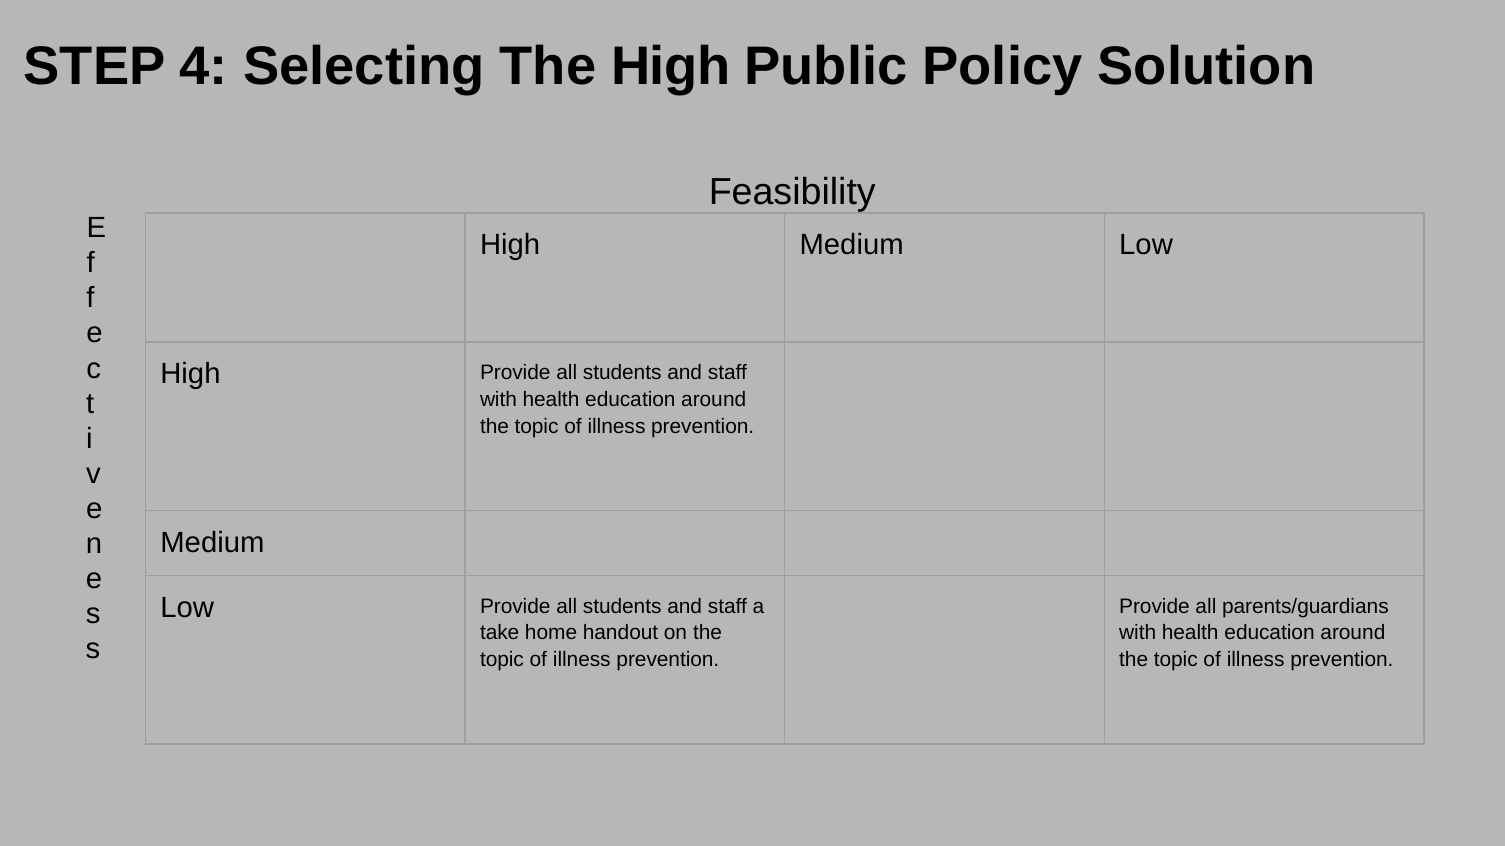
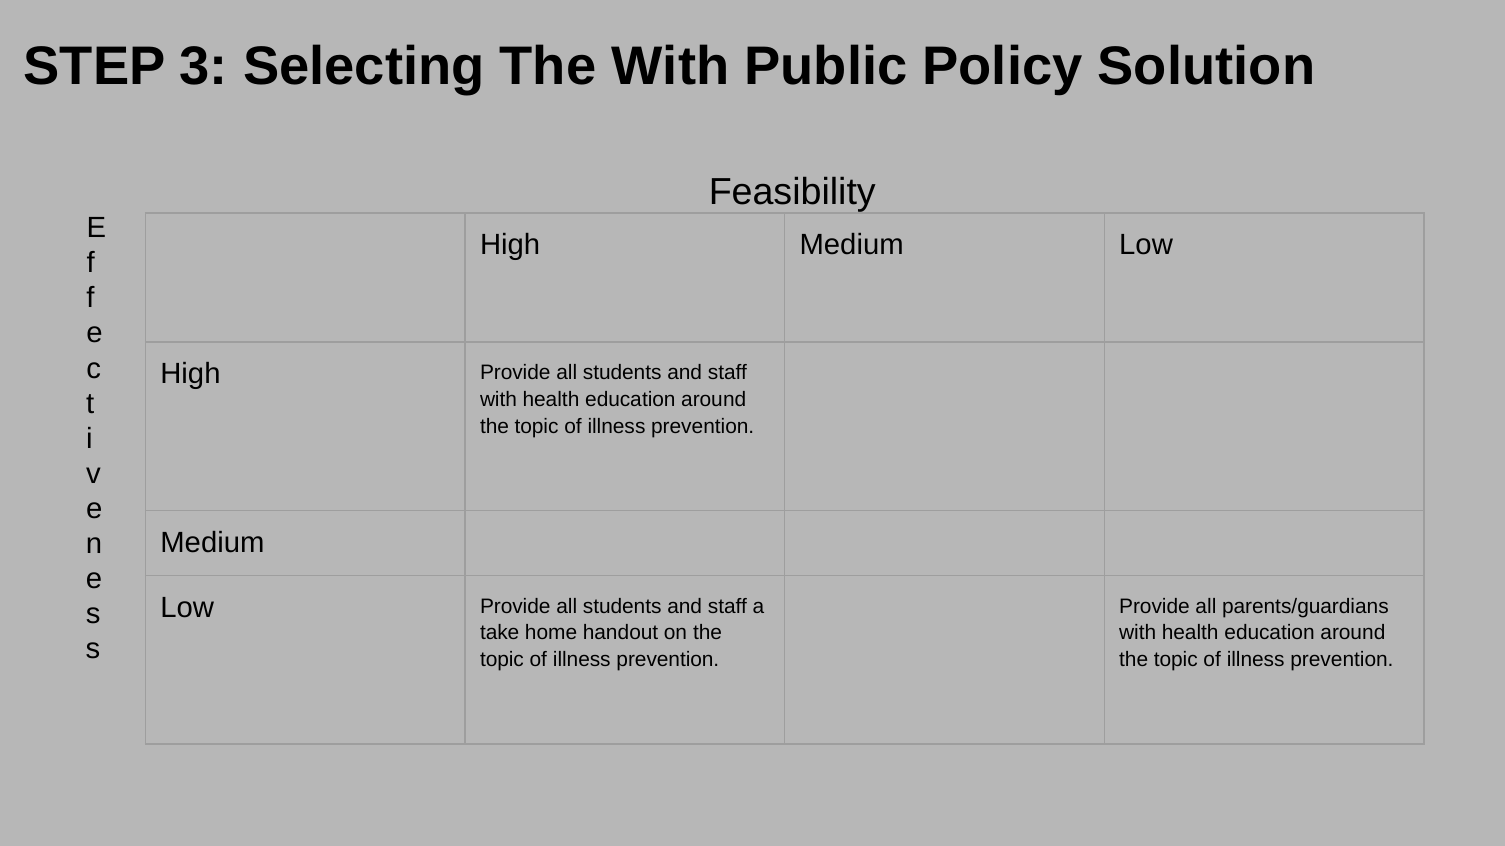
4: 4 -> 3
The High: High -> With
